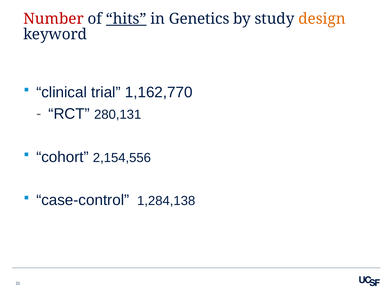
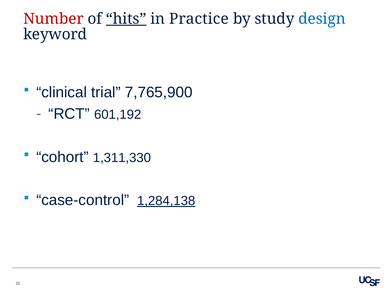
Genetics: Genetics -> Practice
design colour: orange -> blue
1,162,770: 1,162,770 -> 7,765,900
280,131: 280,131 -> 601,192
2,154,556: 2,154,556 -> 1,311,330
1,284,138 underline: none -> present
